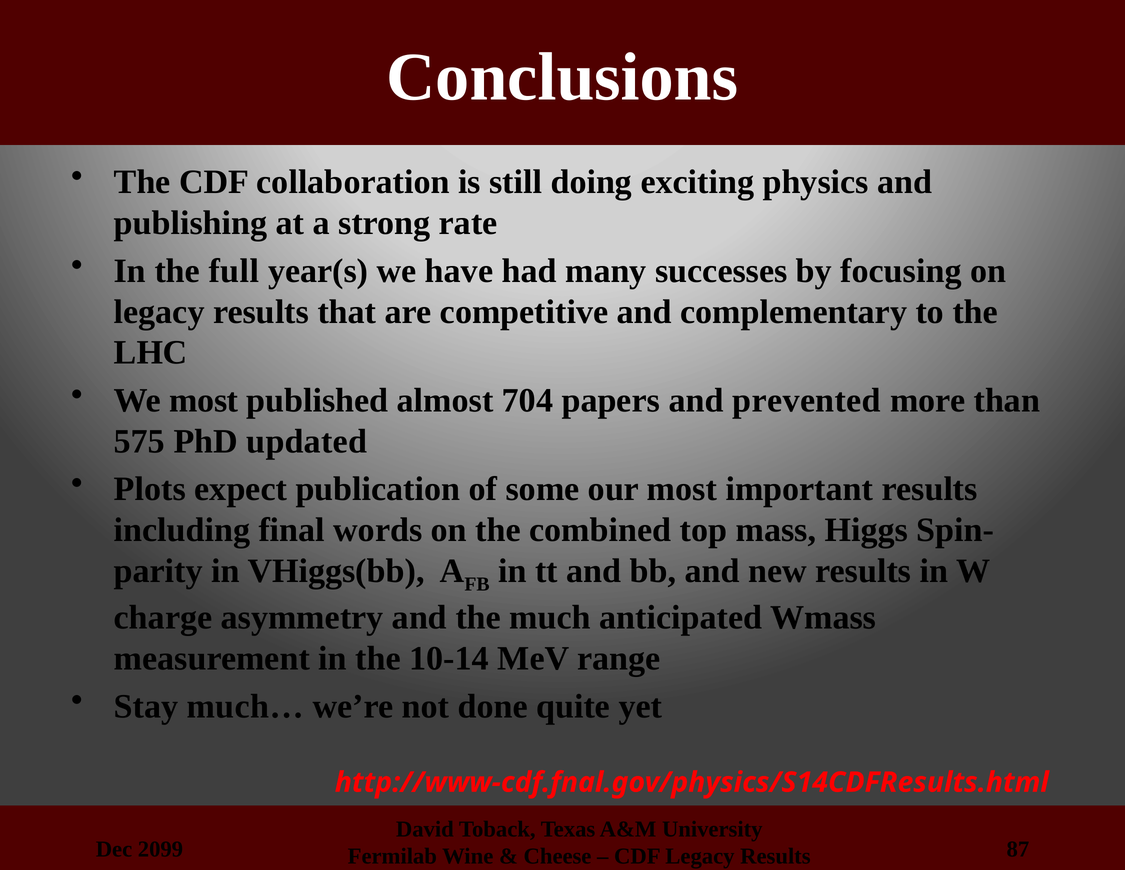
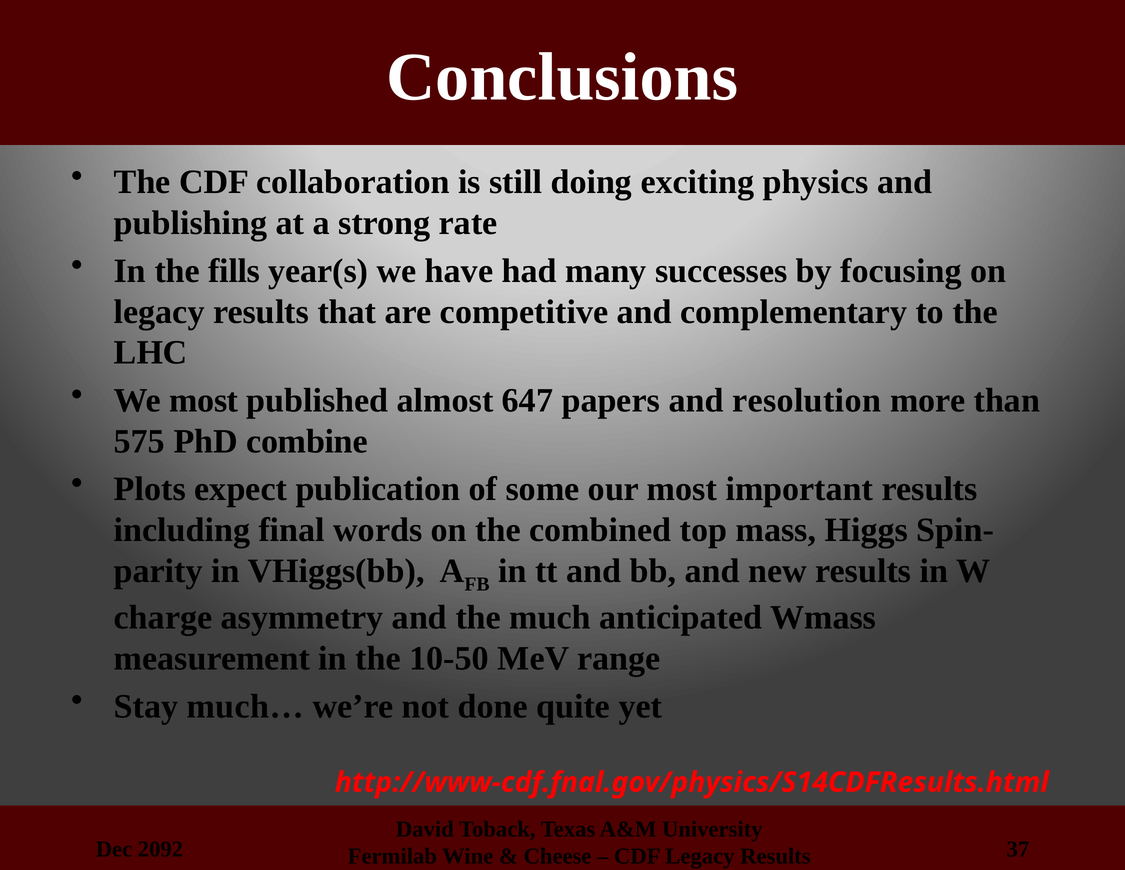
full: full -> fills
704: 704 -> 647
prevented: prevented -> resolution
updated: updated -> combine
10-14: 10-14 -> 10-50
2099: 2099 -> 2092
87: 87 -> 37
